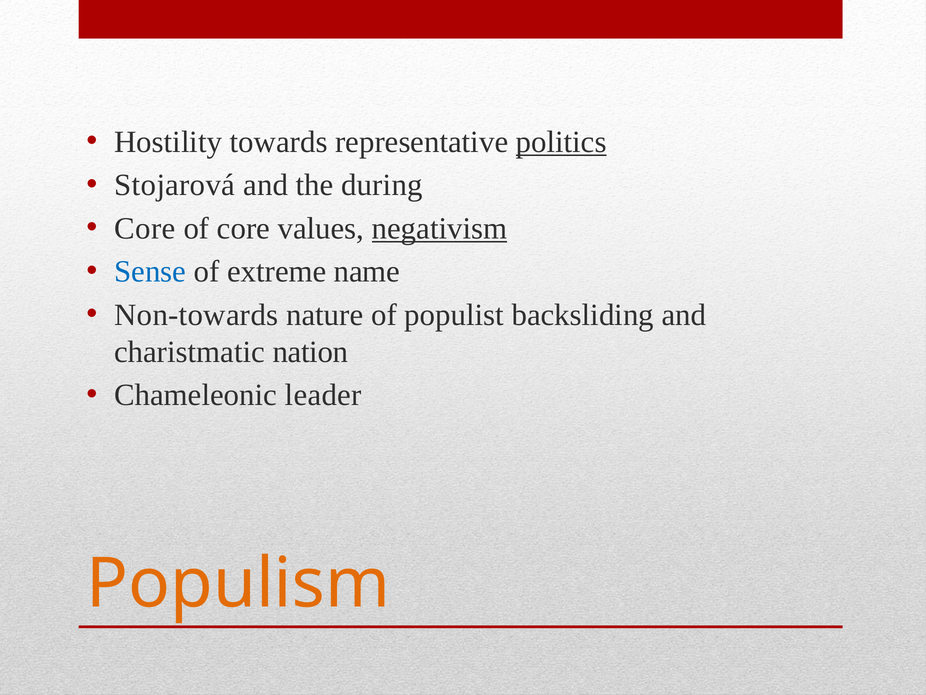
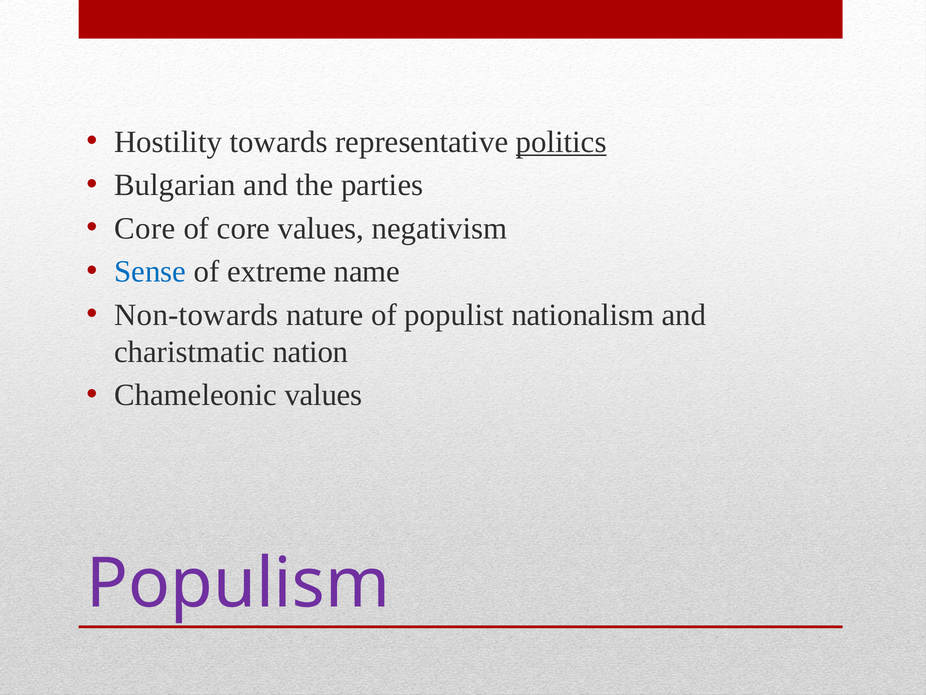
Stojarová: Stojarová -> Bulgarian
during: during -> parties
negativism underline: present -> none
backsliding: backsliding -> nationalism
Chameleonic leader: leader -> values
Populism colour: orange -> purple
